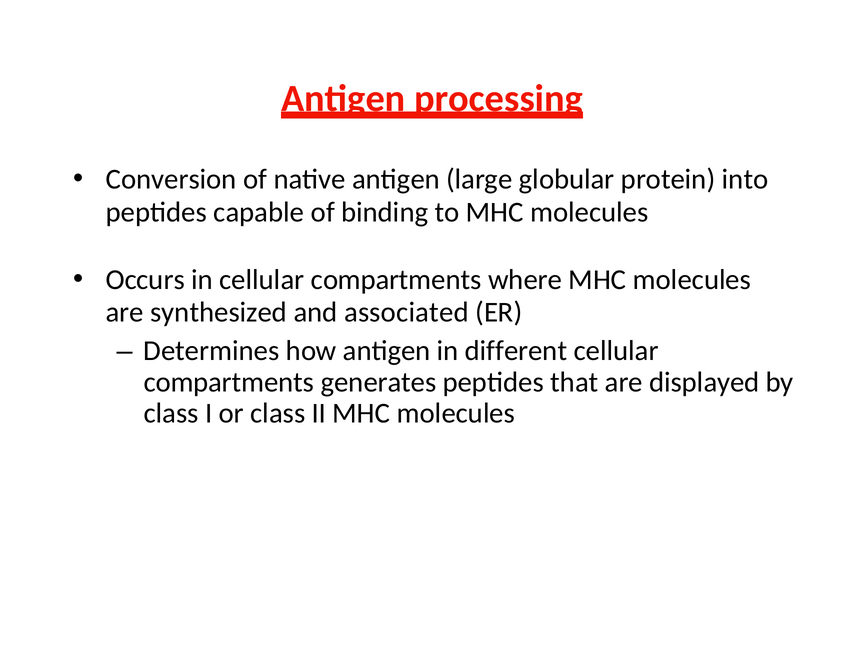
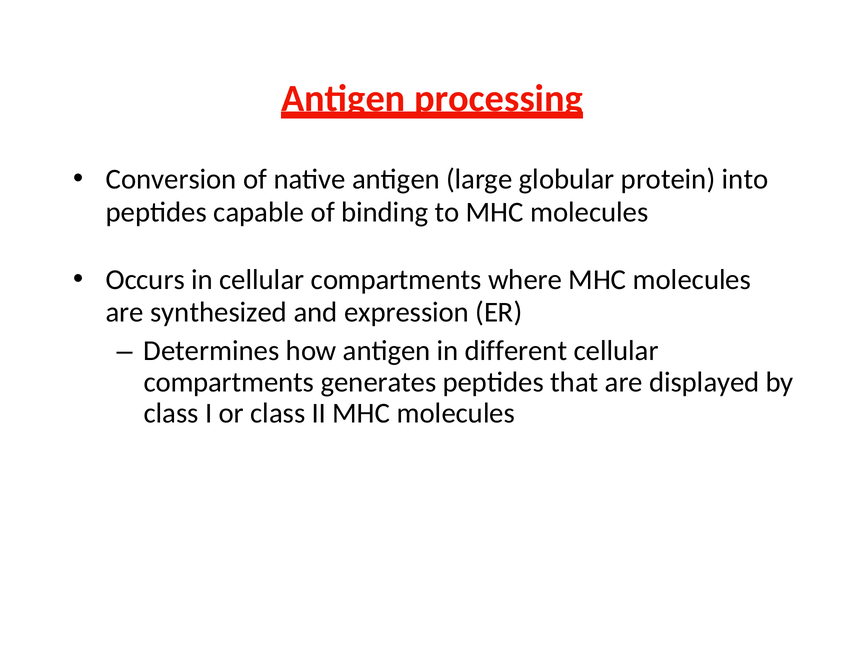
associated: associated -> expression
